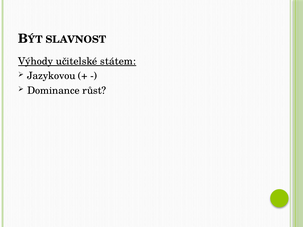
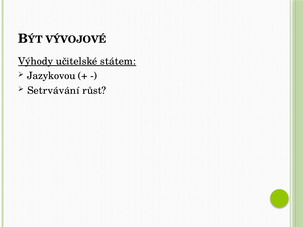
SLAVNOST: SLAVNOST -> VÝVOJOVÉ
Dominance: Dominance -> Setrvávání
